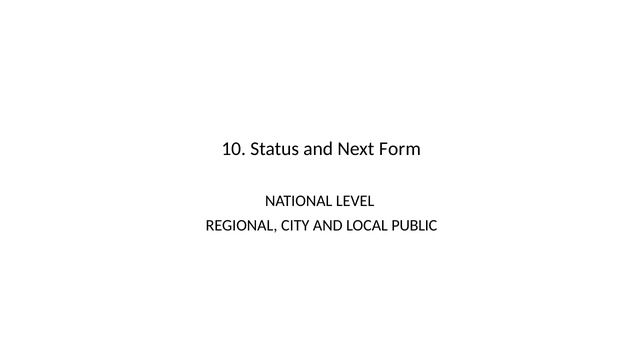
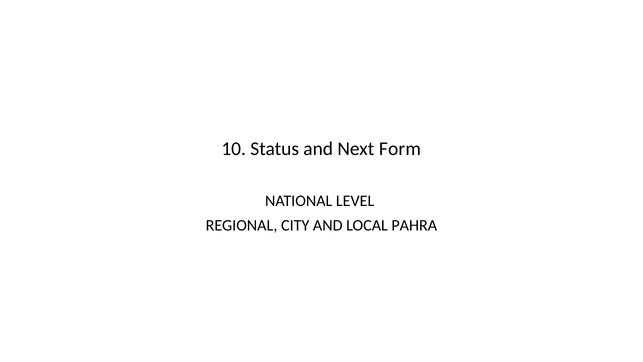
PUBLIC: PUBLIC -> PAHRA
